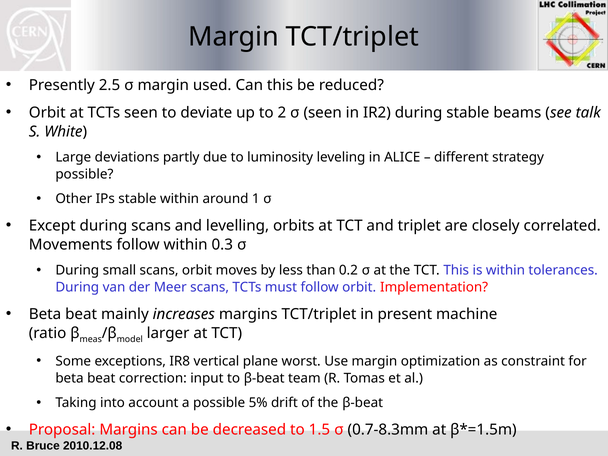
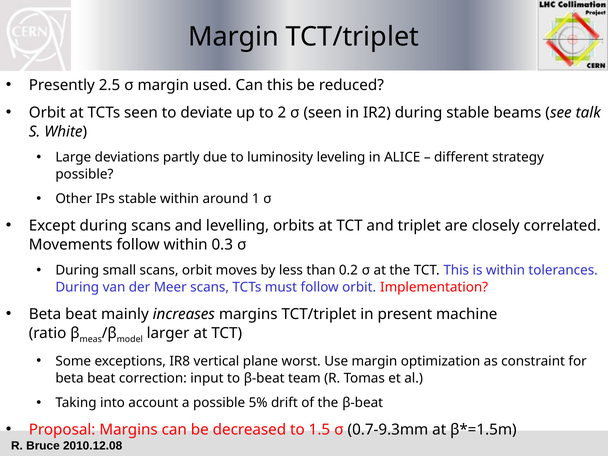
0.7-8.3mm: 0.7-8.3mm -> 0.7-9.3mm
